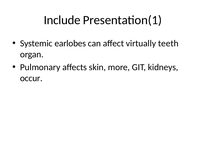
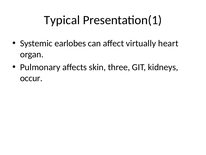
Include: Include -> Typical
teeth: teeth -> heart
more: more -> three
